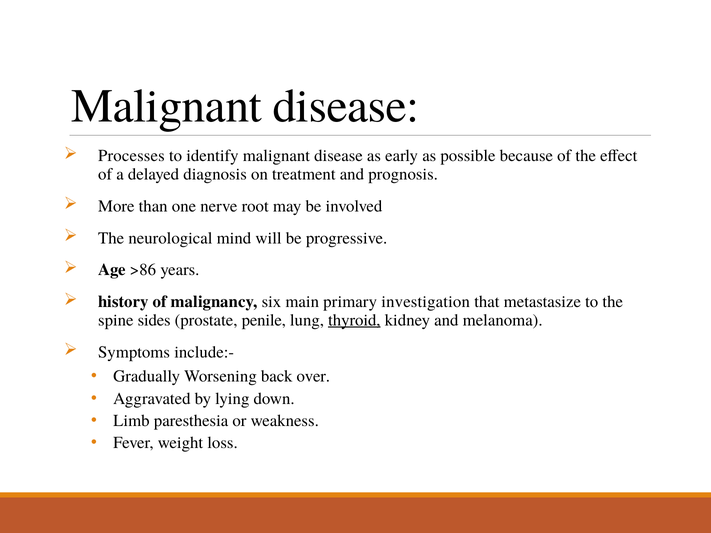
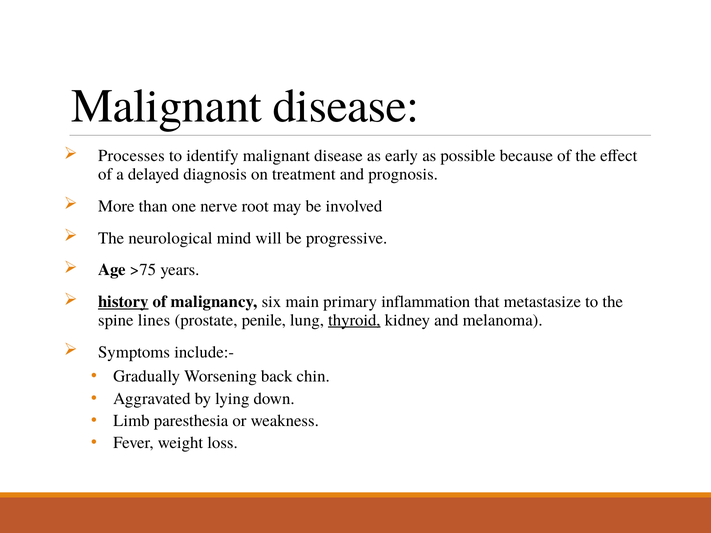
>86: >86 -> >75
history underline: none -> present
investigation: investigation -> inflammation
sides: sides -> lines
over: over -> chin
